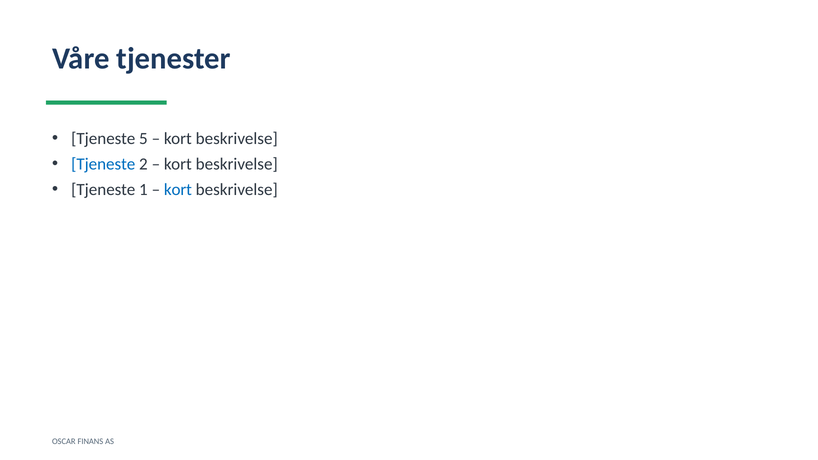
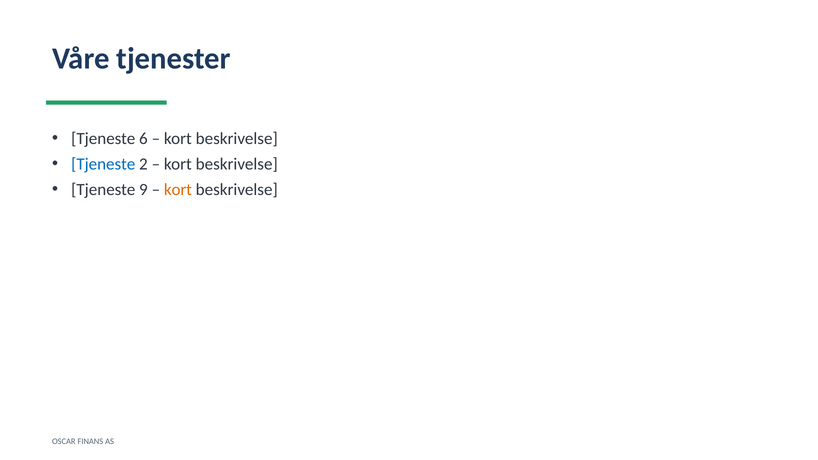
5: 5 -> 6
1: 1 -> 9
kort at (178, 190) colour: blue -> orange
